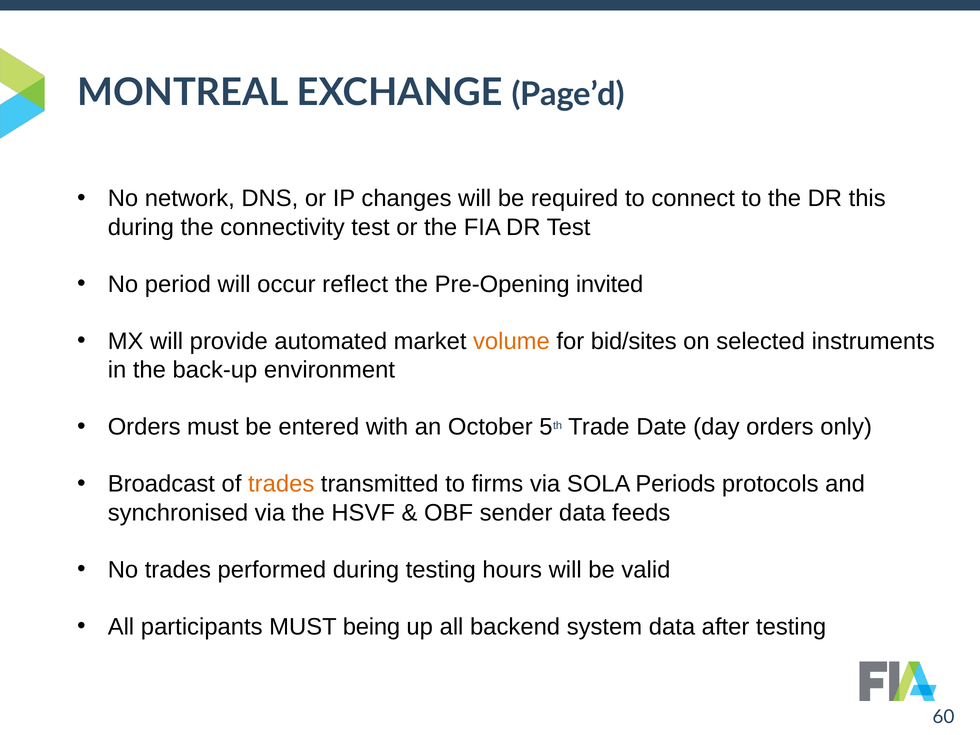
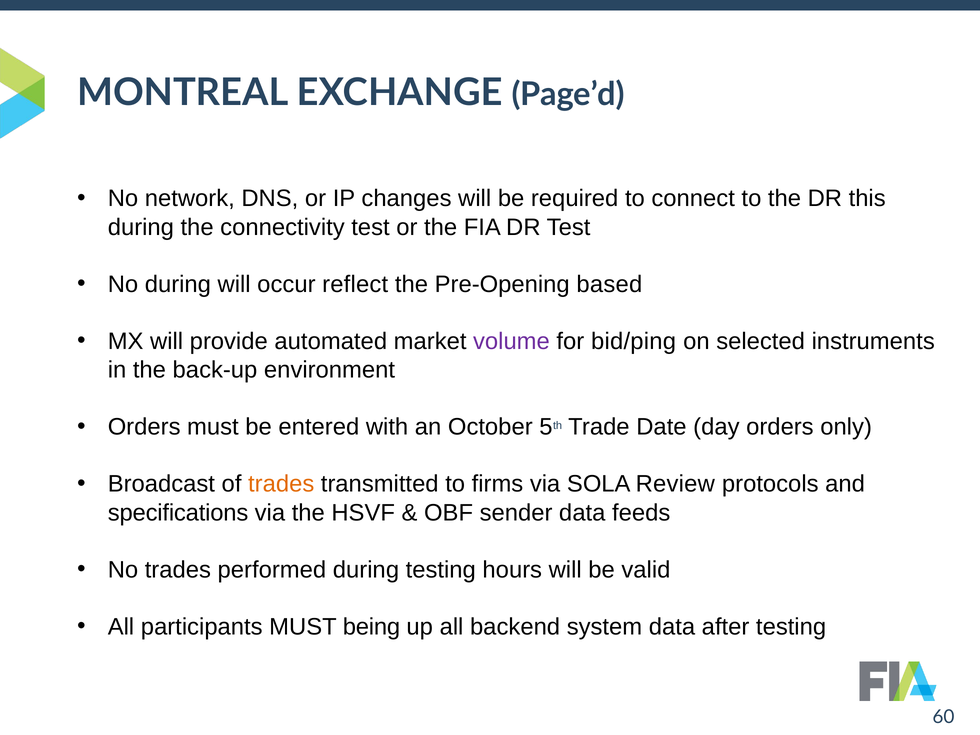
No period: period -> during
invited: invited -> based
volume colour: orange -> purple
bid/sites: bid/sites -> bid/ping
Periods: Periods -> Review
synchronised: synchronised -> specifications
